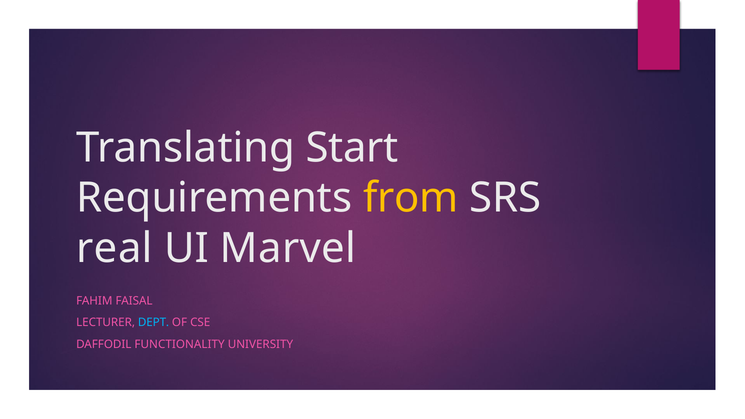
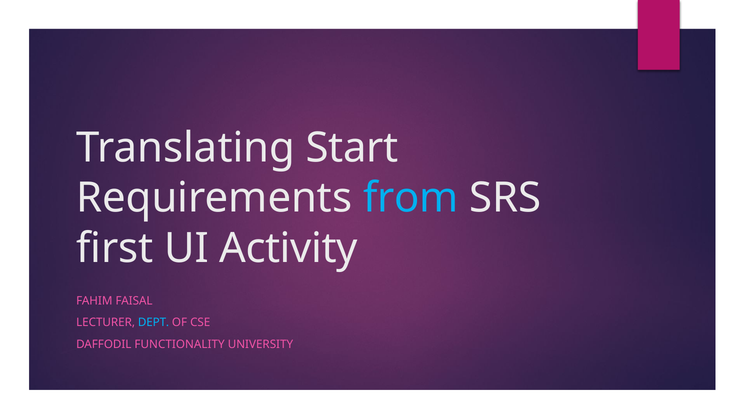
from colour: yellow -> light blue
real: real -> first
Marvel: Marvel -> Activity
